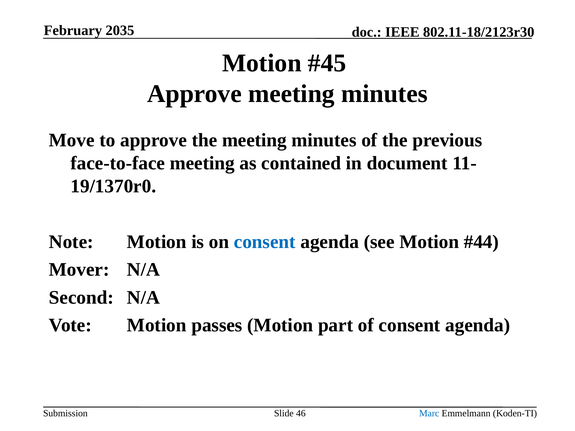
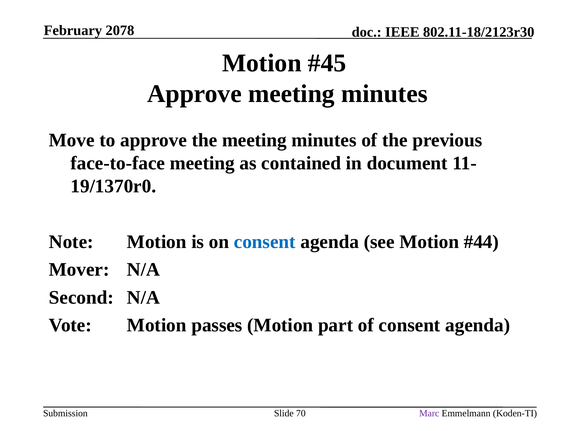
2035: 2035 -> 2078
46: 46 -> 70
Marc colour: blue -> purple
